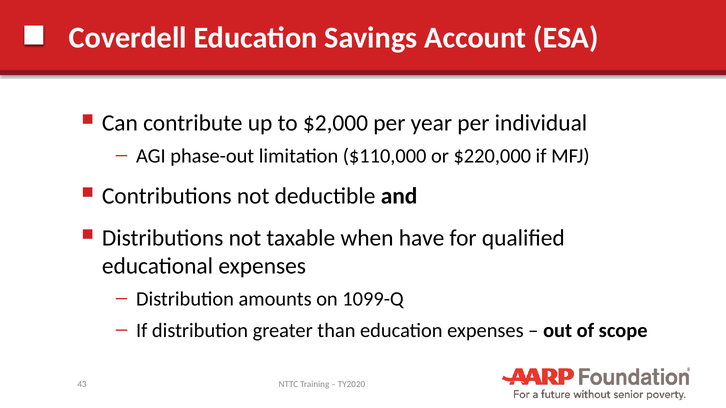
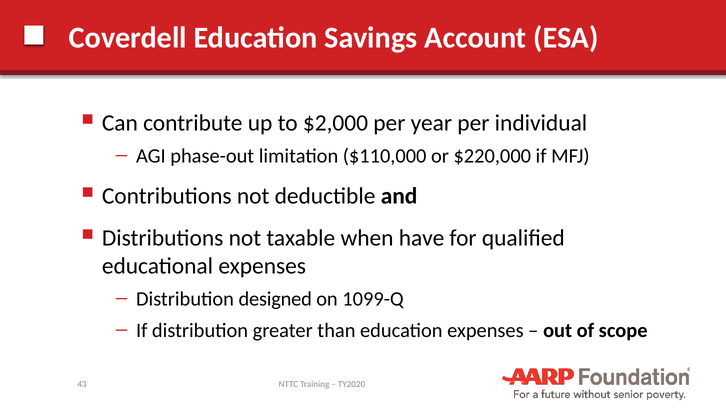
amounts: amounts -> designed
